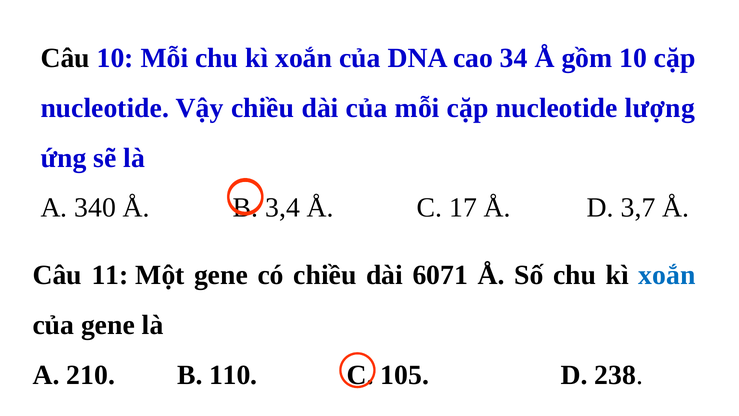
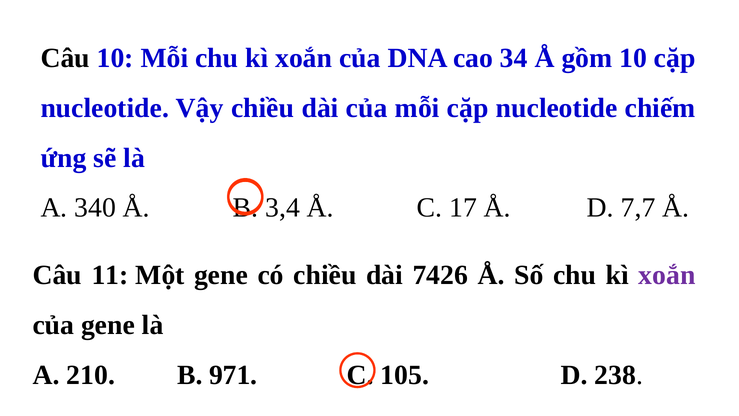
lượng: lượng -> chiếm
3,7: 3,7 -> 7,7
6071: 6071 -> 7426
xoắn at (667, 275) colour: blue -> purple
110: 110 -> 971
